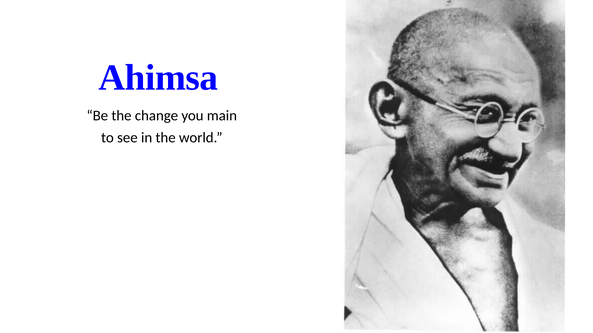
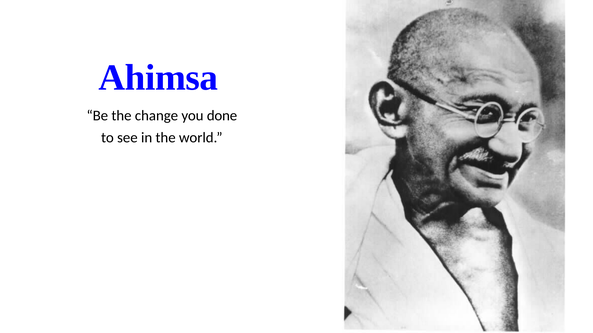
main: main -> done
